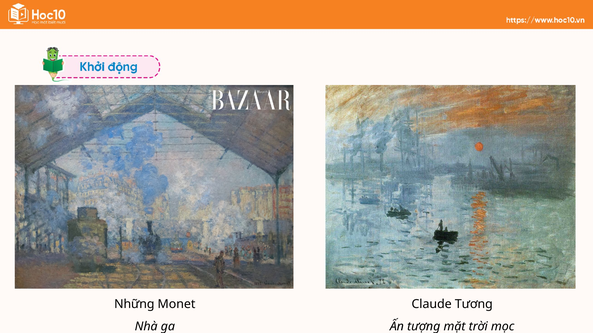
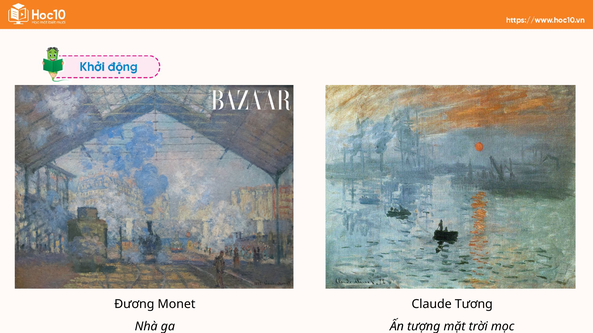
Những: Những -> Đương
